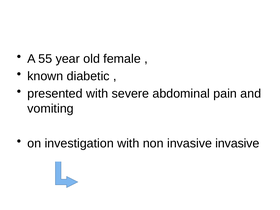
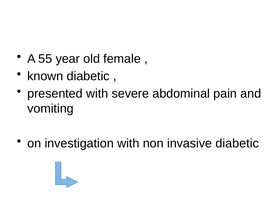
invasive invasive: invasive -> diabetic
